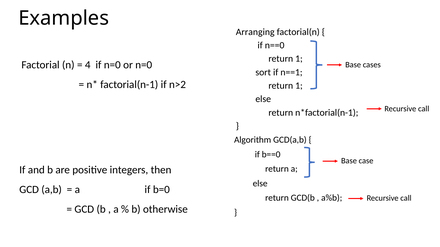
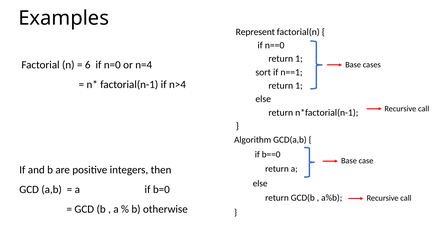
Arranging: Arranging -> Represent
4: 4 -> 6
or n=0: n=0 -> n=4
n>2: n>2 -> n>4
